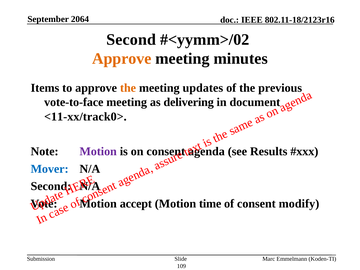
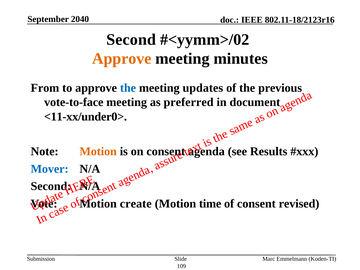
2064: 2064 -> 2040
Items: Items -> From
the at (128, 88) colour: orange -> blue
delivering: delivering -> preferred
<11-xx/track0>: <11-xx/track0> -> <11-xx/under0>
Motion at (98, 151) colour: purple -> orange
accept: accept -> create
modify: modify -> revised
